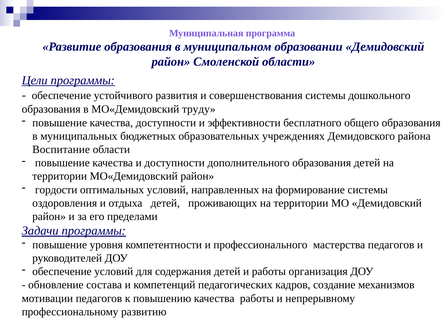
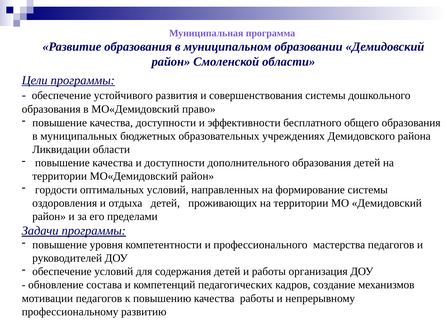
труду: труду -> право
Воспитание: Воспитание -> Ликвидации
